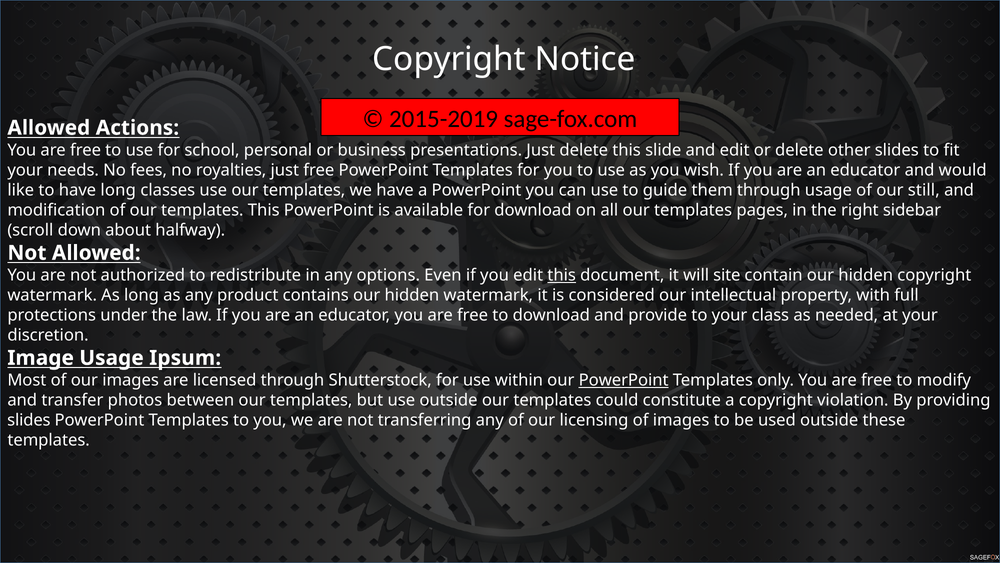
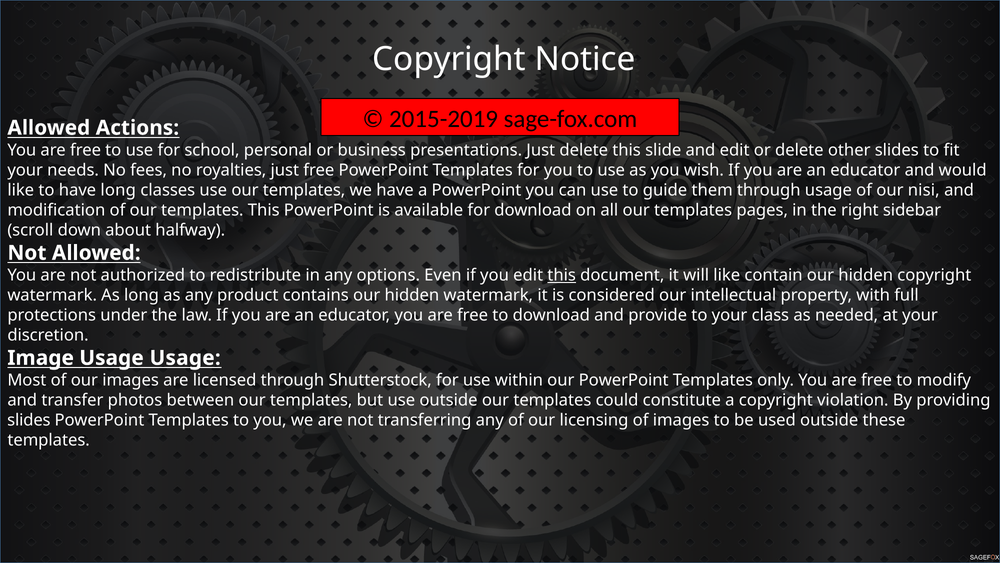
still: still -> nisi
will site: site -> like
Usage Ipsum: Ipsum -> Usage
PowerPoint at (624, 380) underline: present -> none
